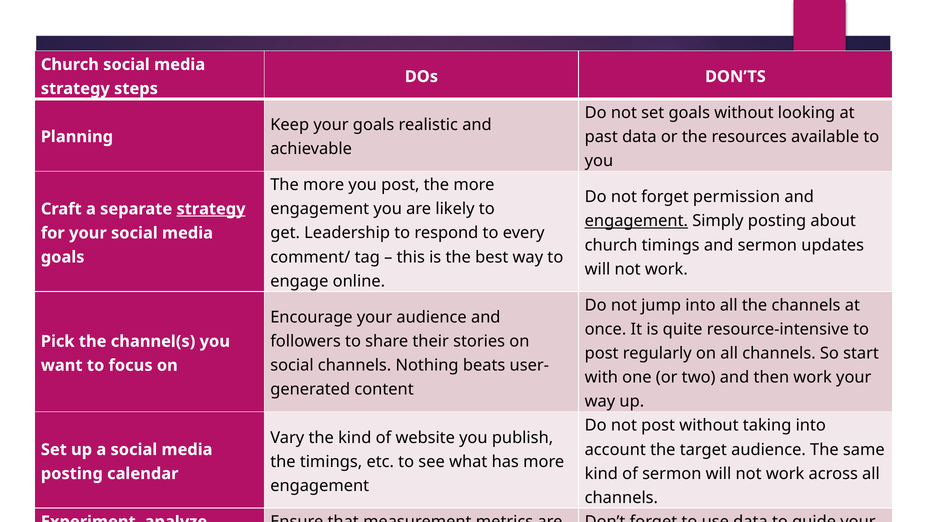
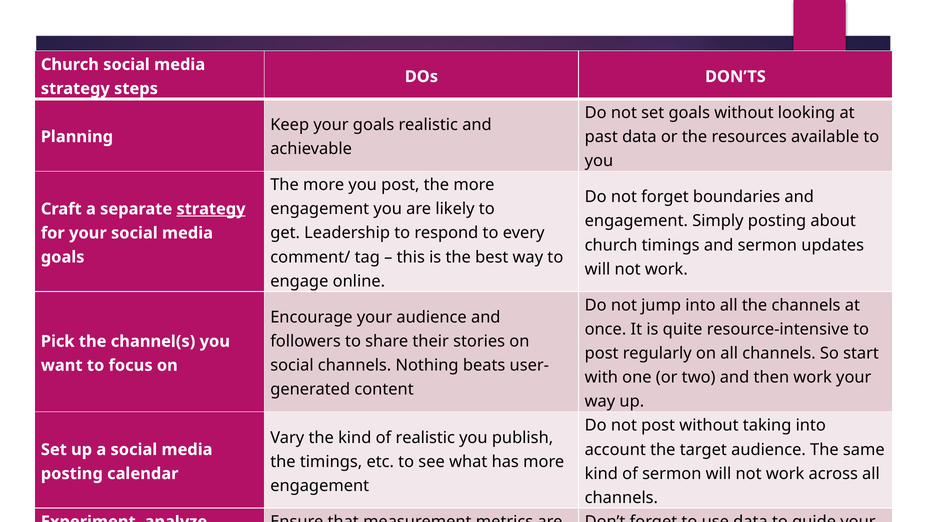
permission: permission -> boundaries
engagement at (636, 221) underline: present -> none
of website: website -> realistic
